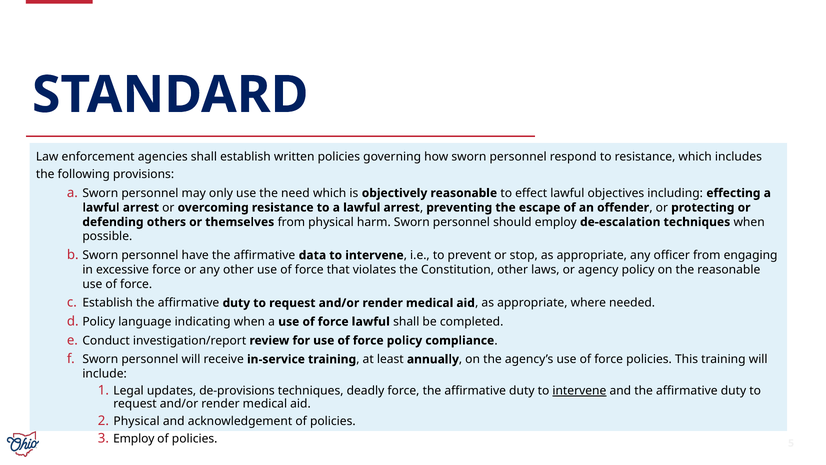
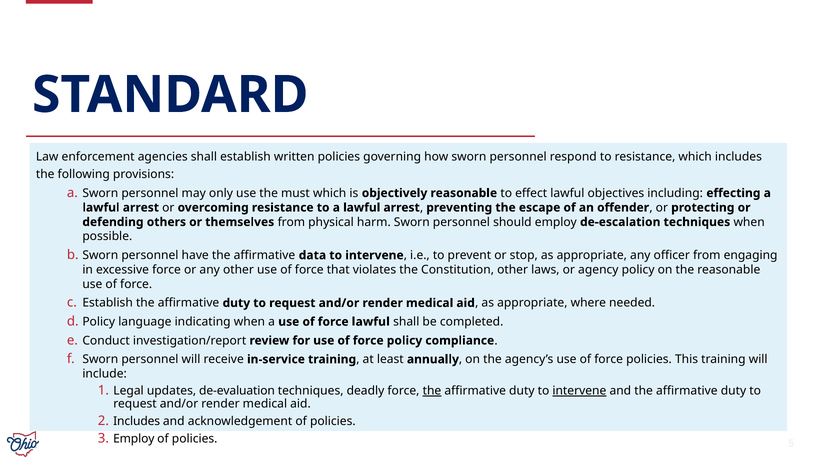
need: need -> must
de-provisions: de-provisions -> de-evaluation
the at (432, 391) underline: none -> present
Physical at (137, 421): Physical -> Includes
